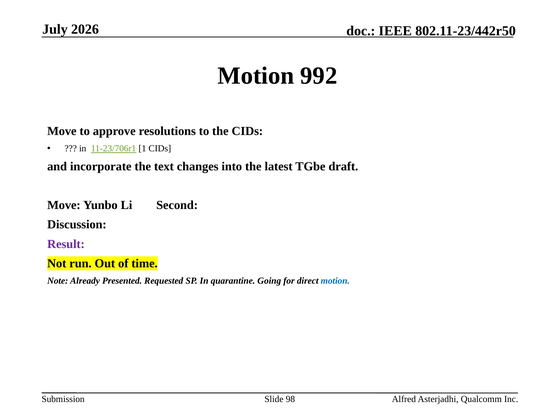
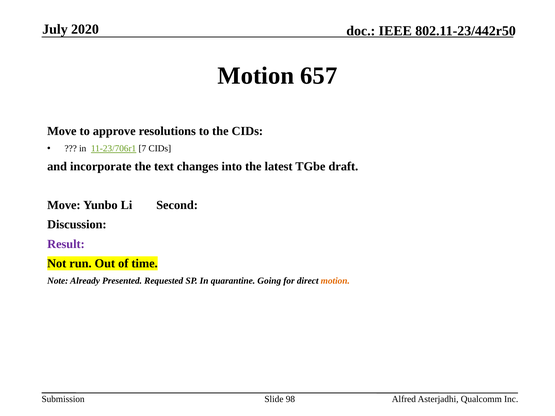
2026: 2026 -> 2020
992: 992 -> 657
1: 1 -> 7
motion at (335, 281) colour: blue -> orange
